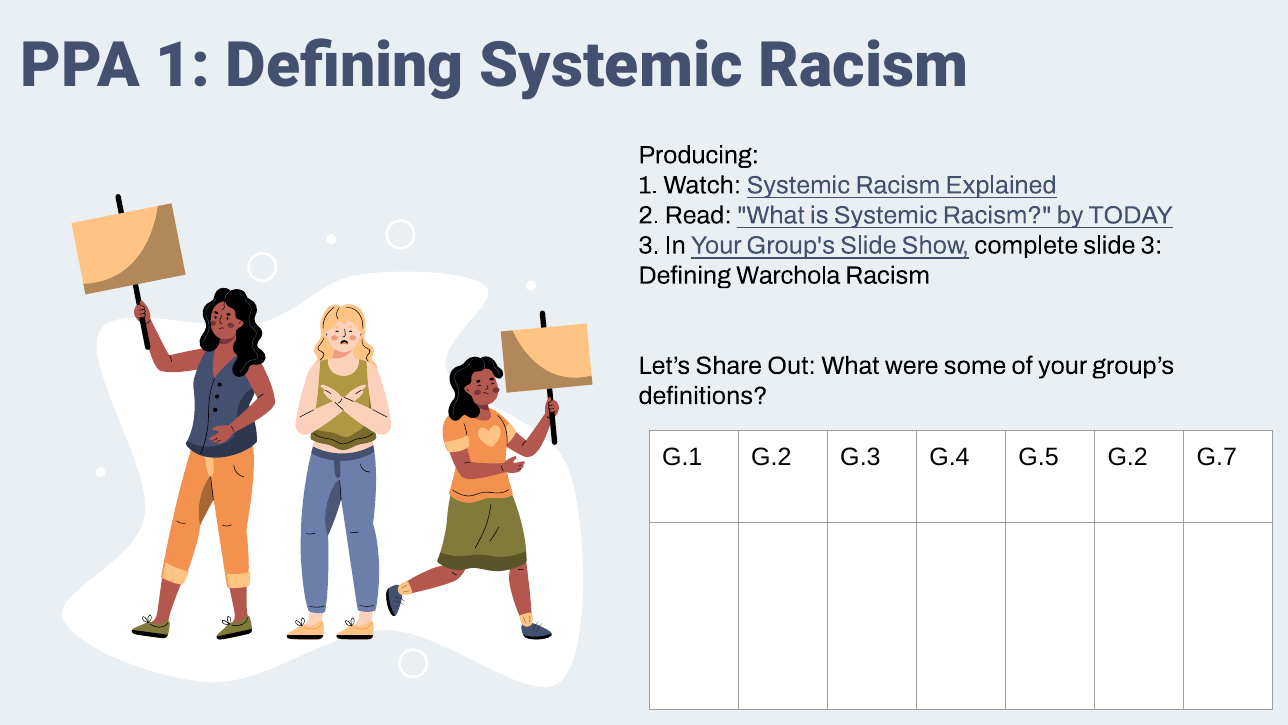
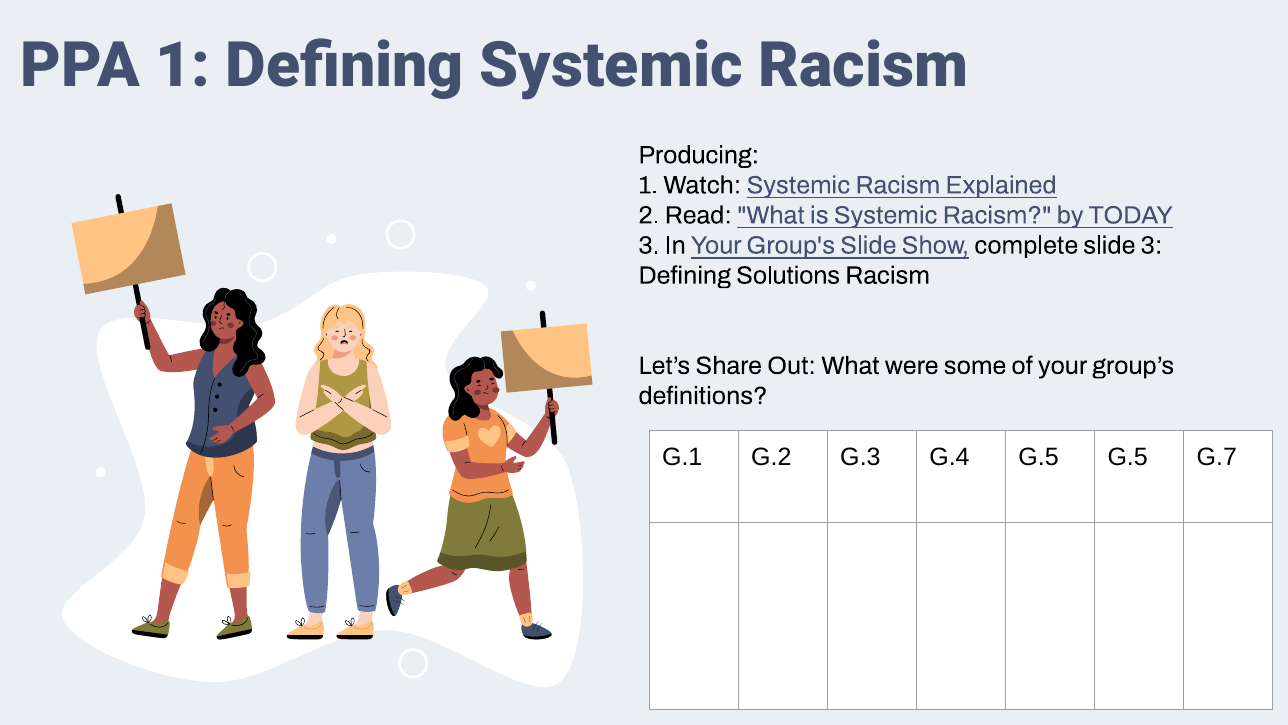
Warchola: Warchola -> Solutions
G.5 G.2: G.2 -> G.5
